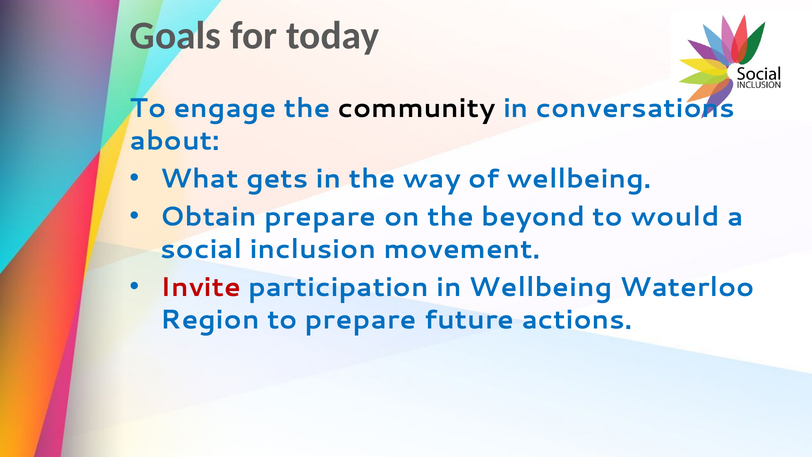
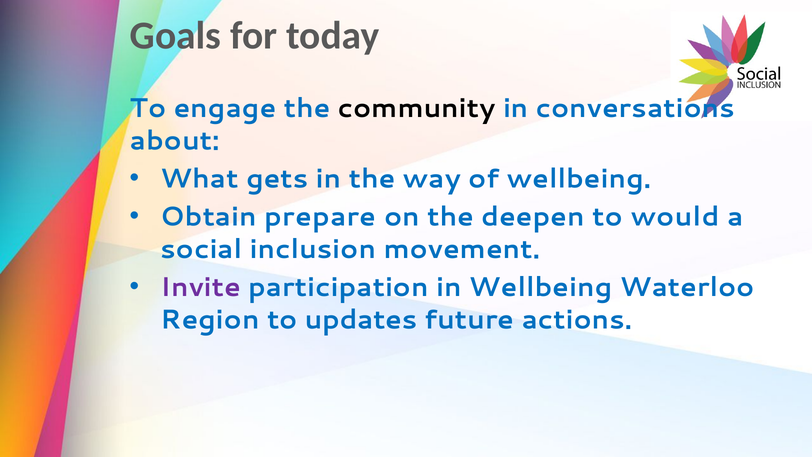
beyond: beyond -> deepen
Invite colour: red -> purple
to prepare: prepare -> updates
